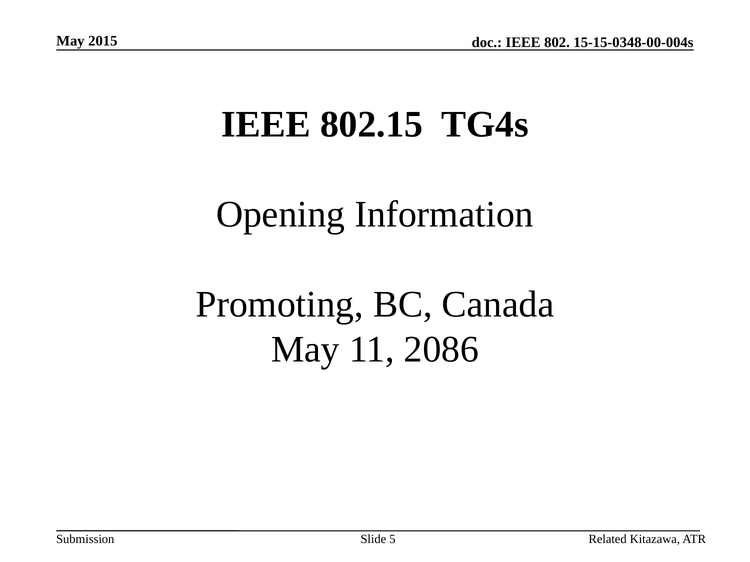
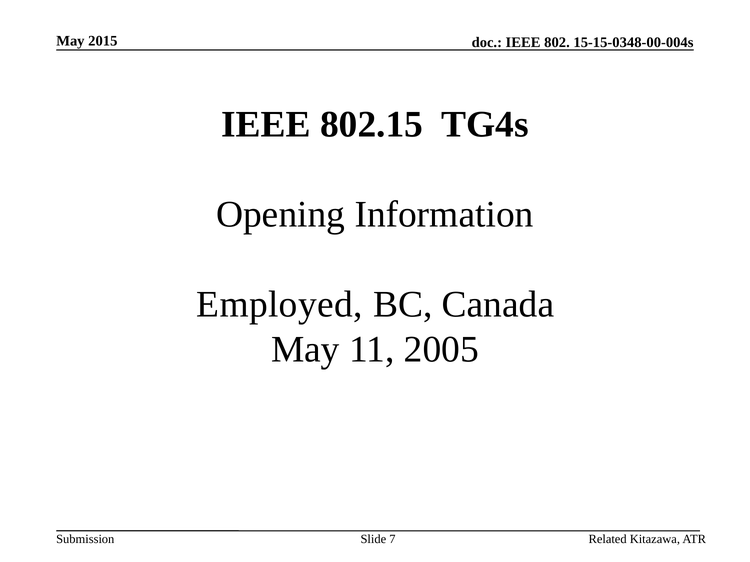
Promoting: Promoting -> Employed
2086: 2086 -> 2005
5: 5 -> 7
